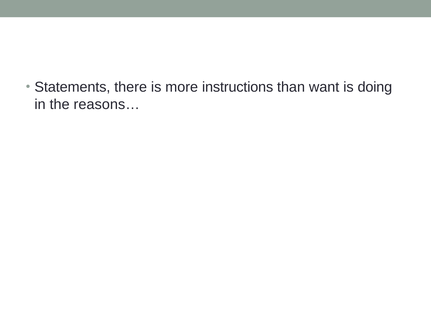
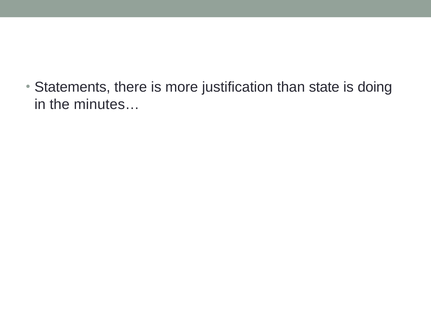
instructions: instructions -> justification
want: want -> state
reasons…: reasons… -> minutes…
